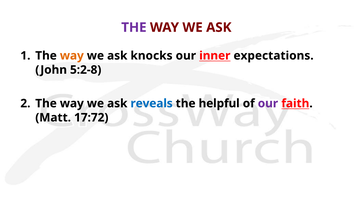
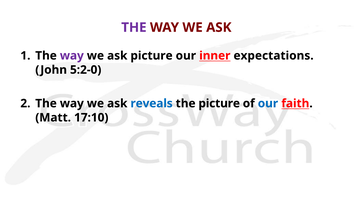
way at (72, 56) colour: orange -> purple
ask knocks: knocks -> picture
5:2-8: 5:2-8 -> 5:2-0
the helpful: helpful -> picture
our at (268, 103) colour: purple -> blue
17:72: 17:72 -> 17:10
